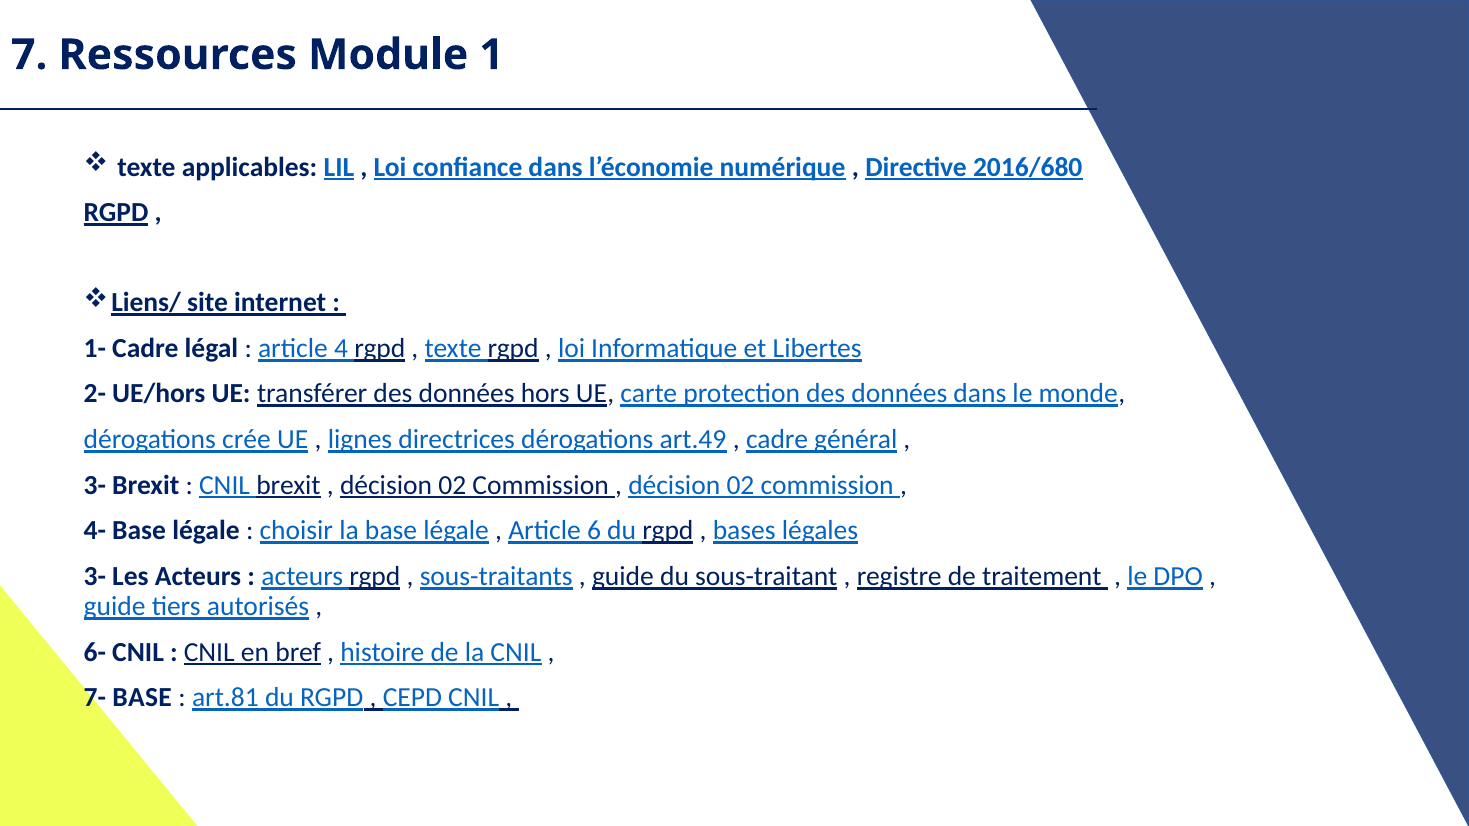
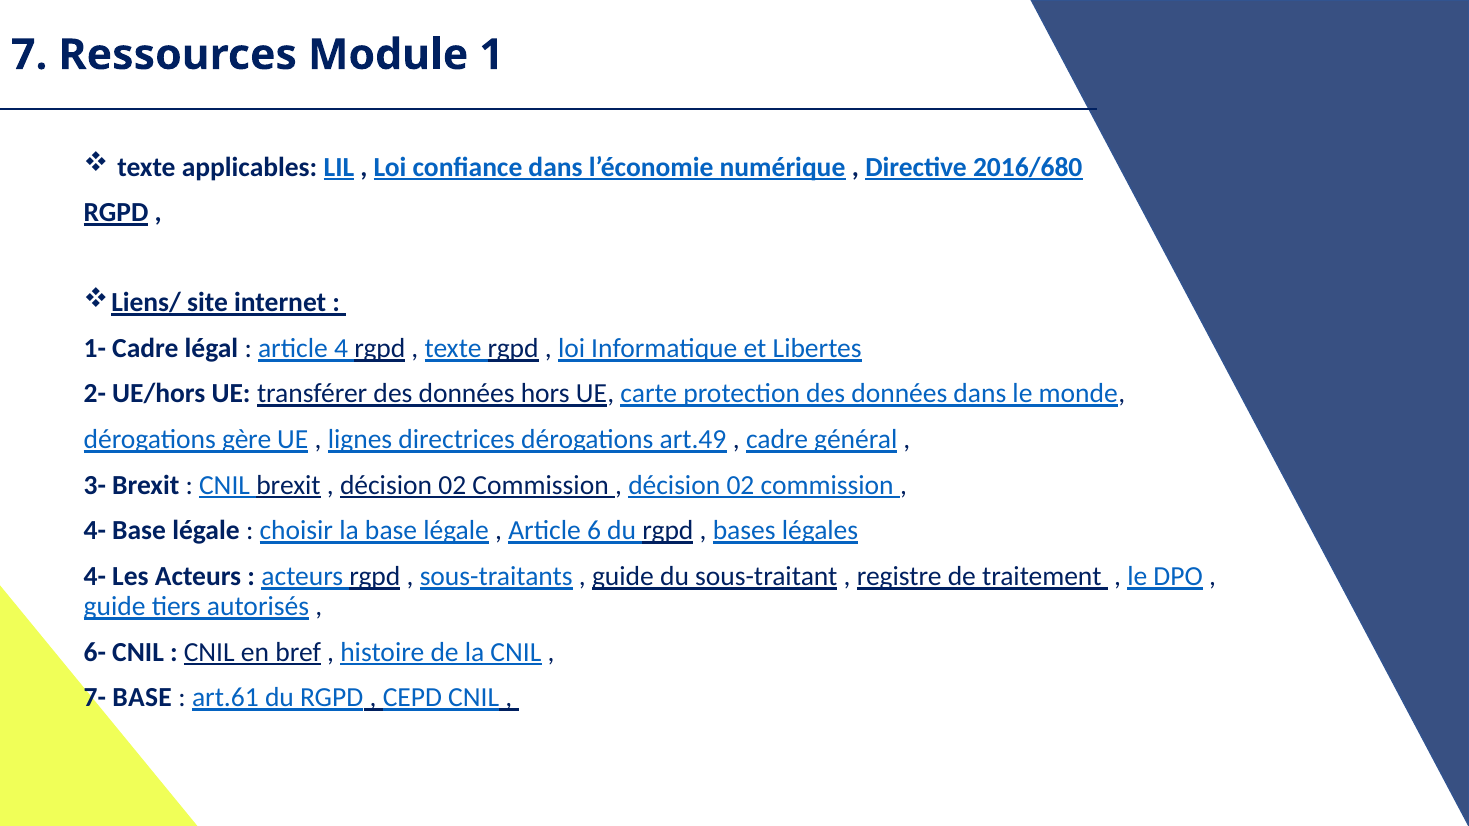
crée: crée -> gère
3- at (95, 576): 3- -> 4-
art.81: art.81 -> art.61
